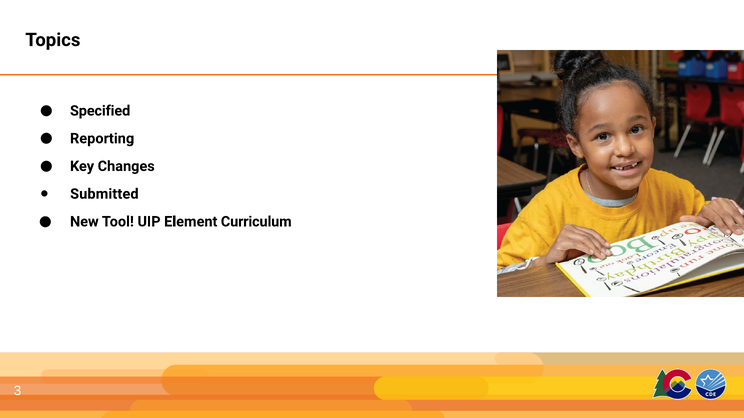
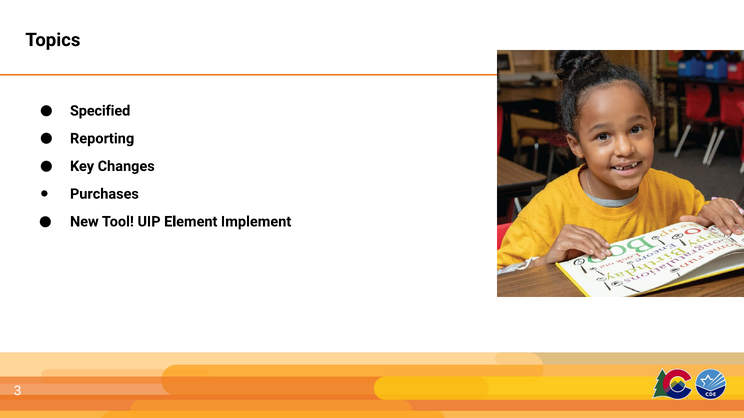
Submitted: Submitted -> Purchases
Curriculum: Curriculum -> Implement
